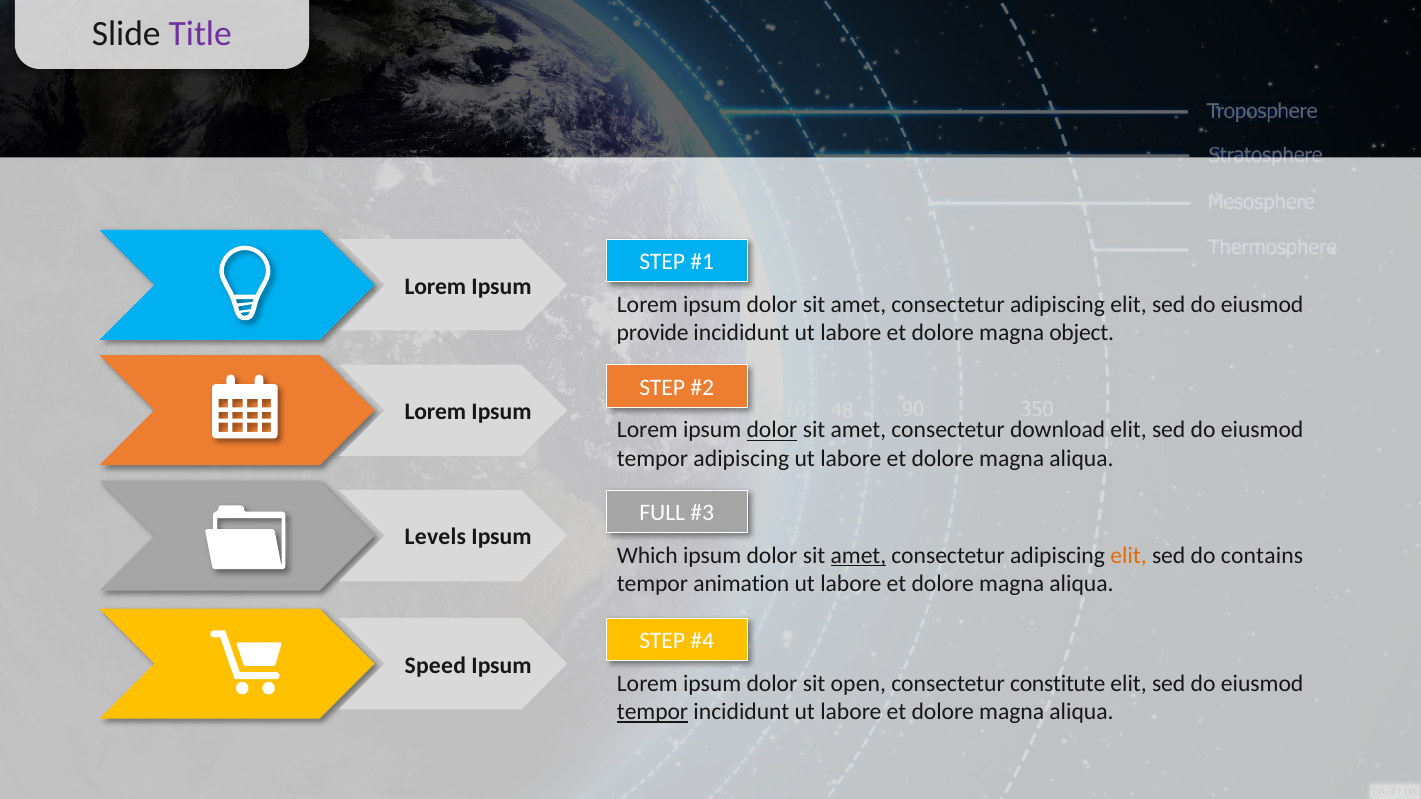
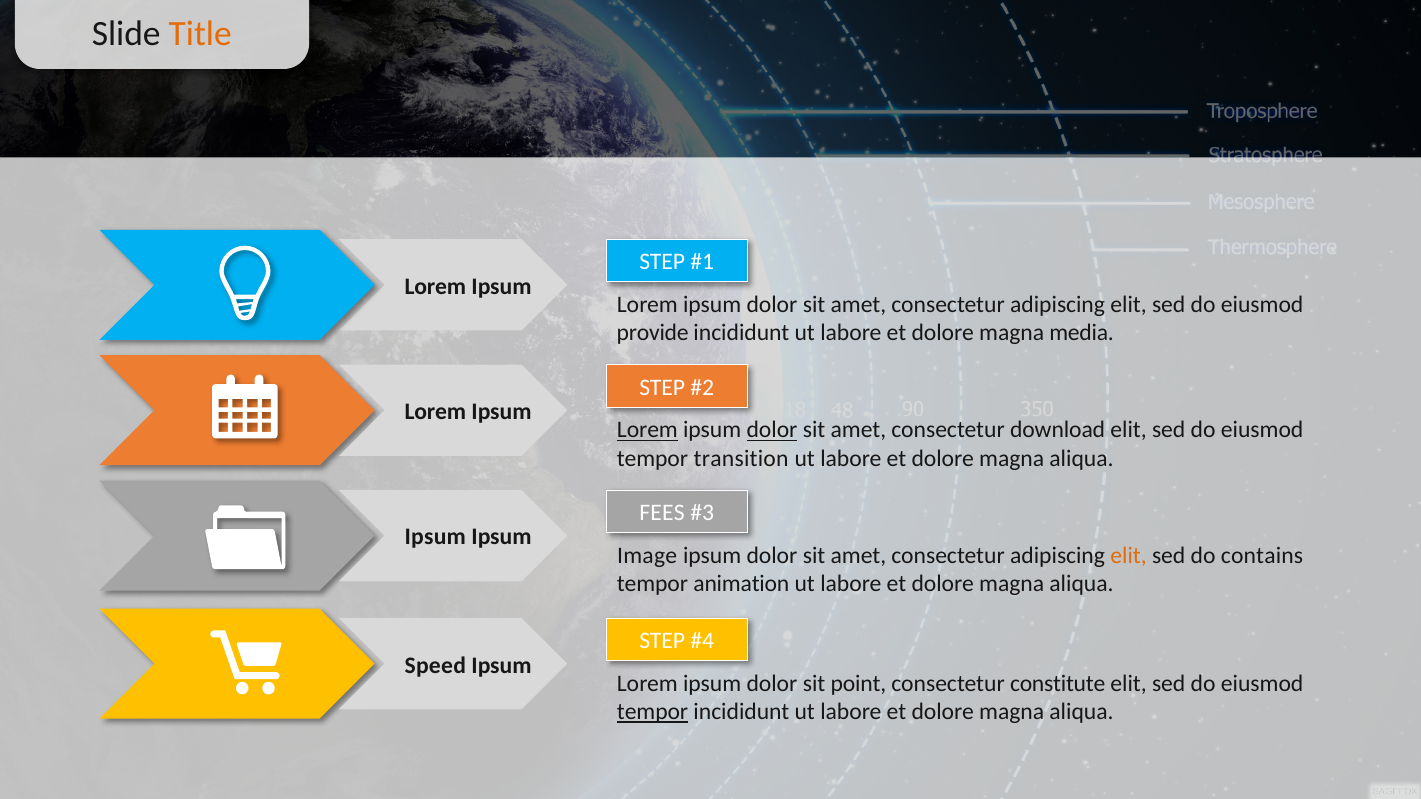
Title colour: purple -> orange
object: object -> media
Lorem at (647, 430) underline: none -> present
tempor adipiscing: adipiscing -> transition
FULL: FULL -> FEES
Levels at (435, 537): Levels -> Ipsum
Which: Which -> Image
amet at (858, 556) underline: present -> none
open: open -> point
